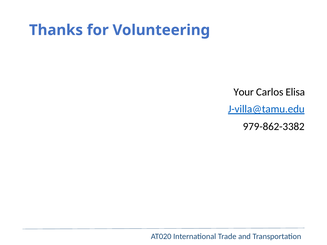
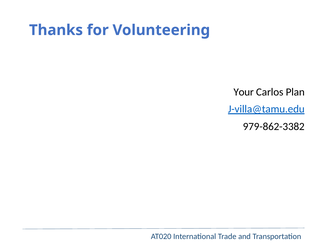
Elisa: Elisa -> Plan
